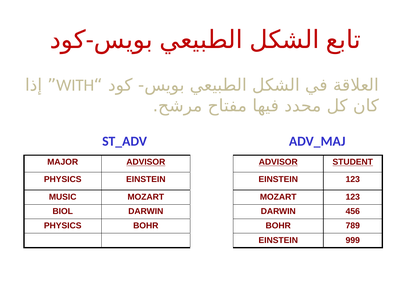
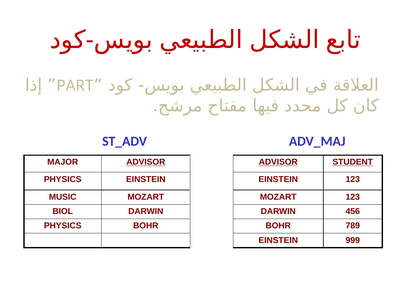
WITH: WITH -> PART
